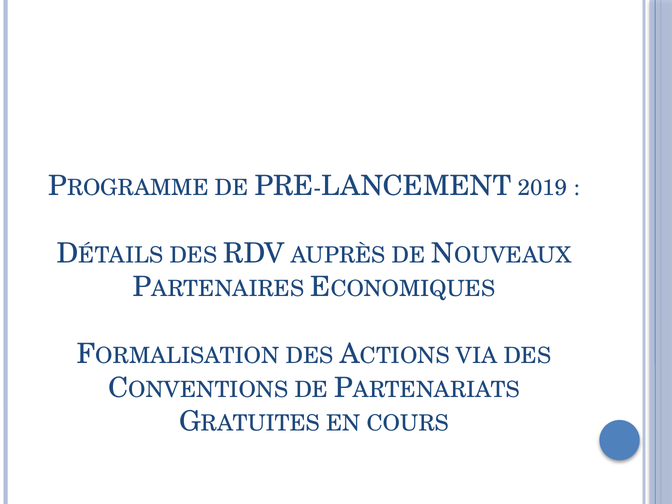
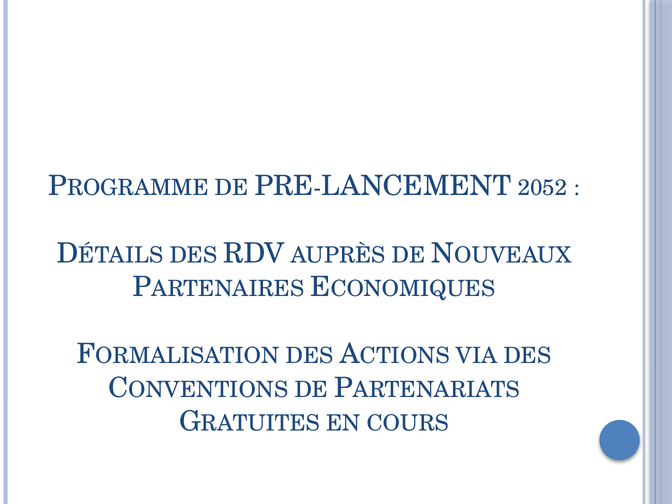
2019: 2019 -> 2052
